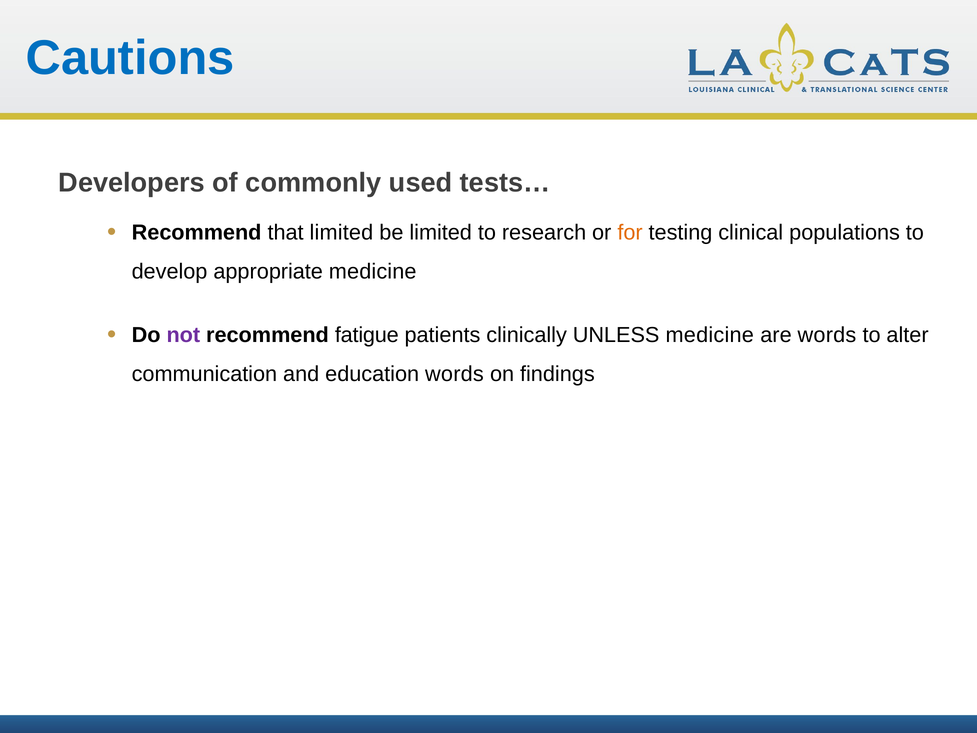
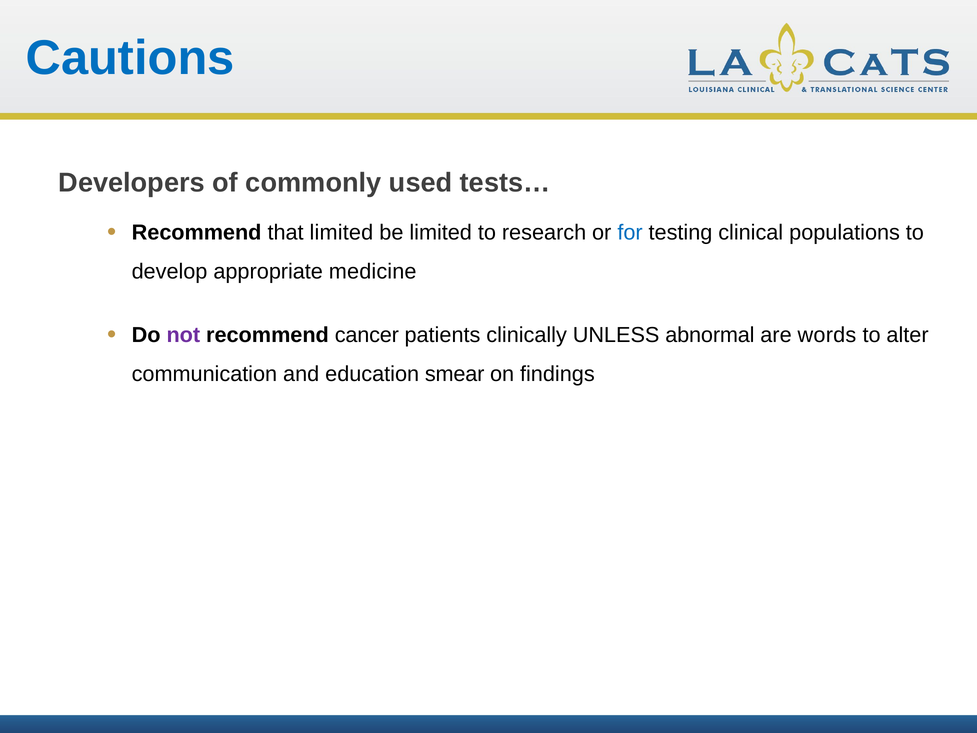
for colour: orange -> blue
fatigue: fatigue -> cancer
UNLESS medicine: medicine -> abnormal
education words: words -> smear
